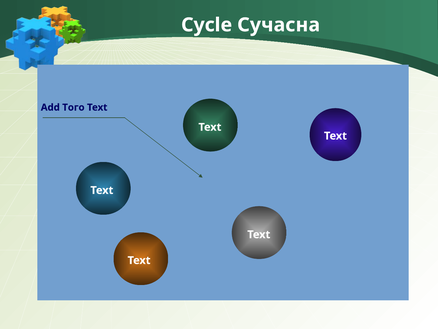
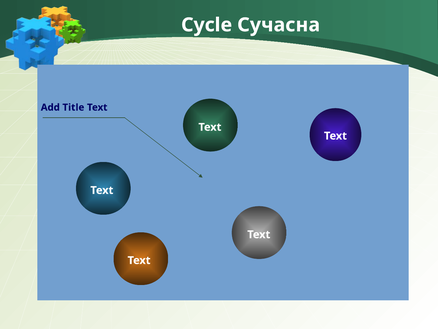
Того: Того -> Title
